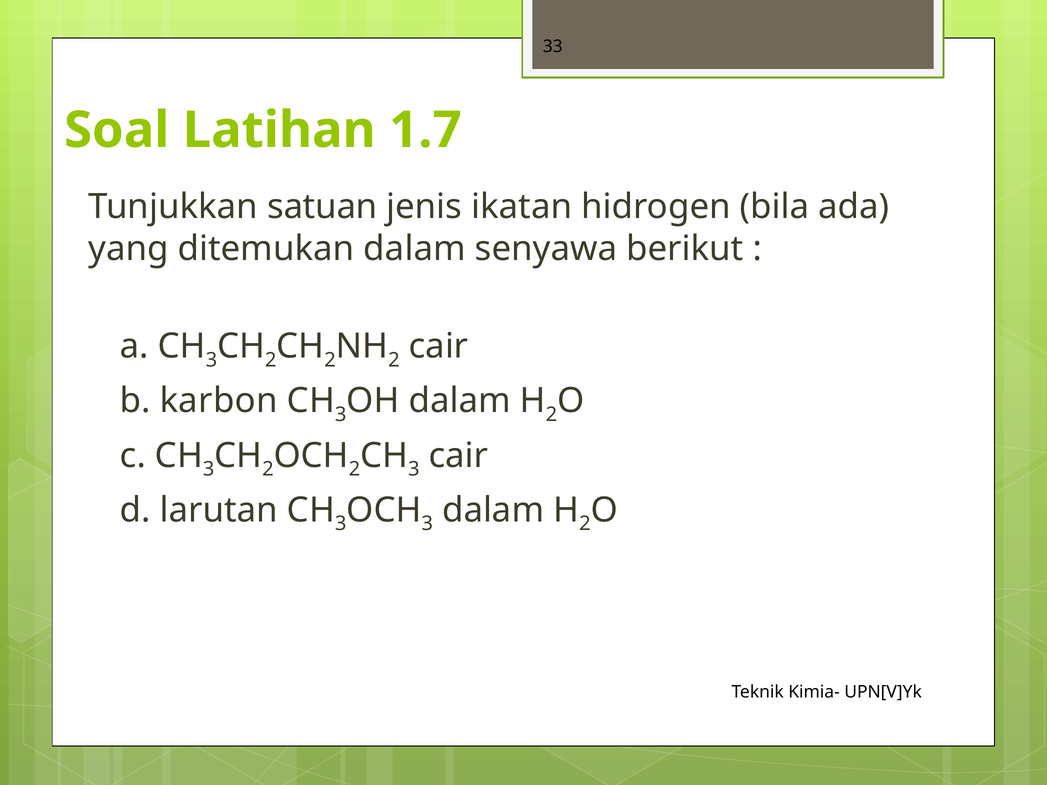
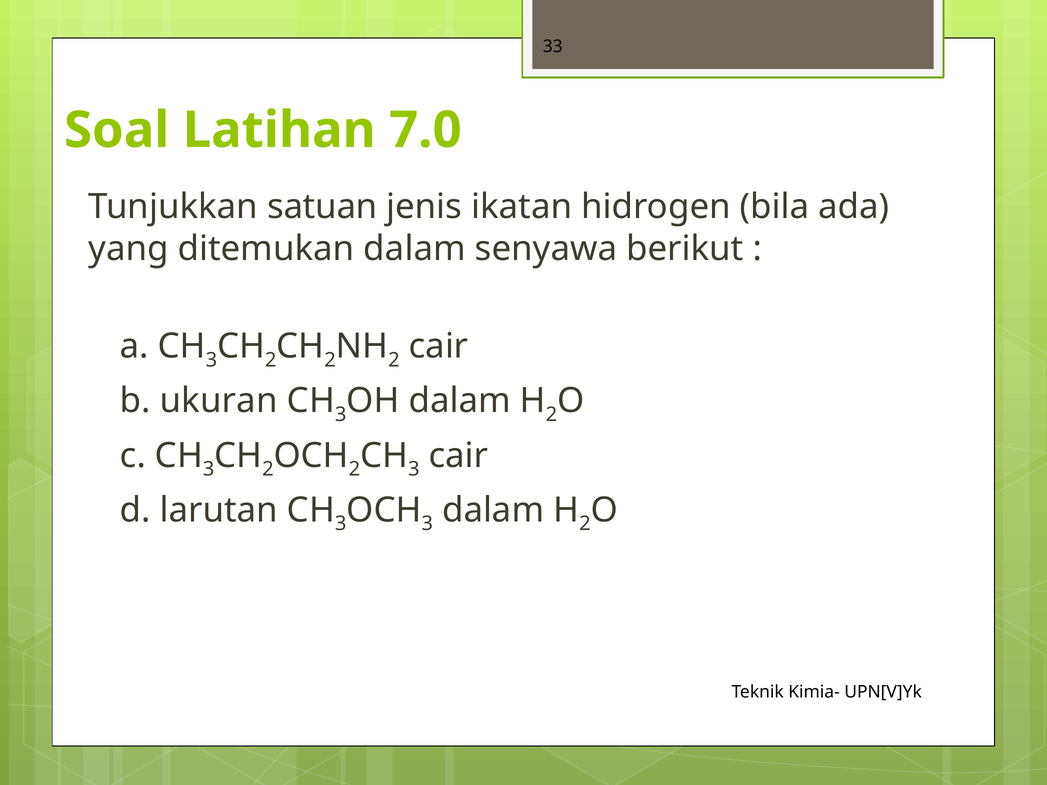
1.7: 1.7 -> 7.0
karbon: karbon -> ukuran
